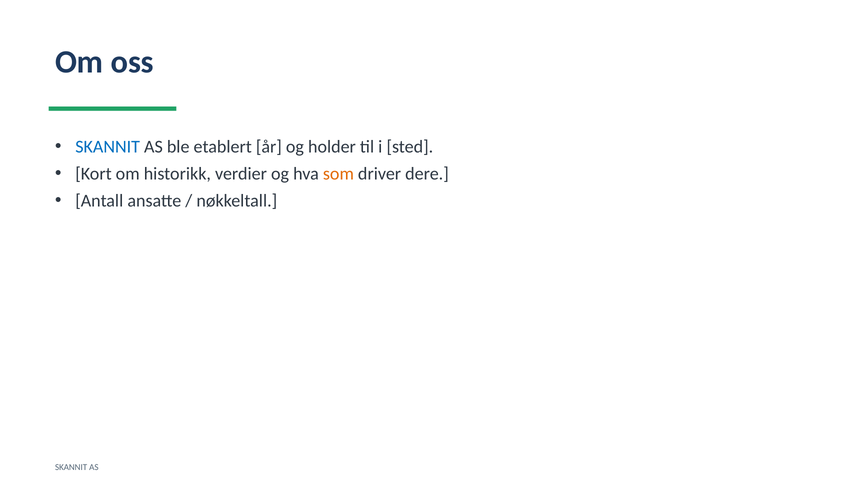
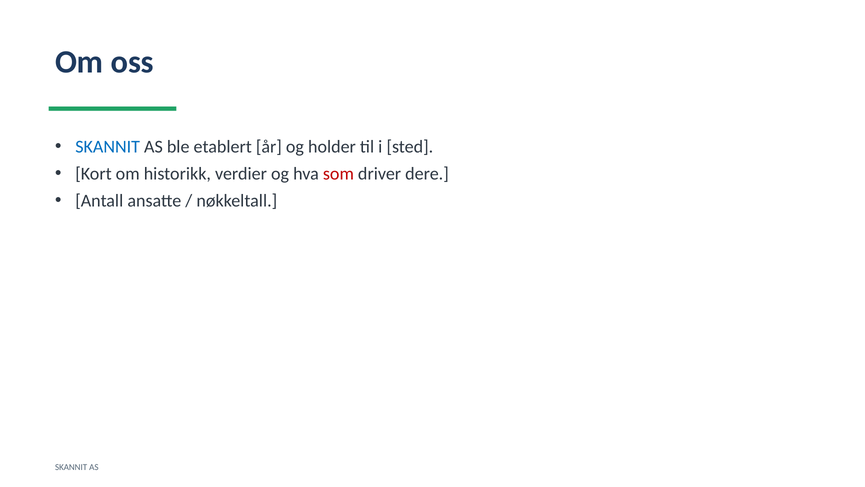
som colour: orange -> red
